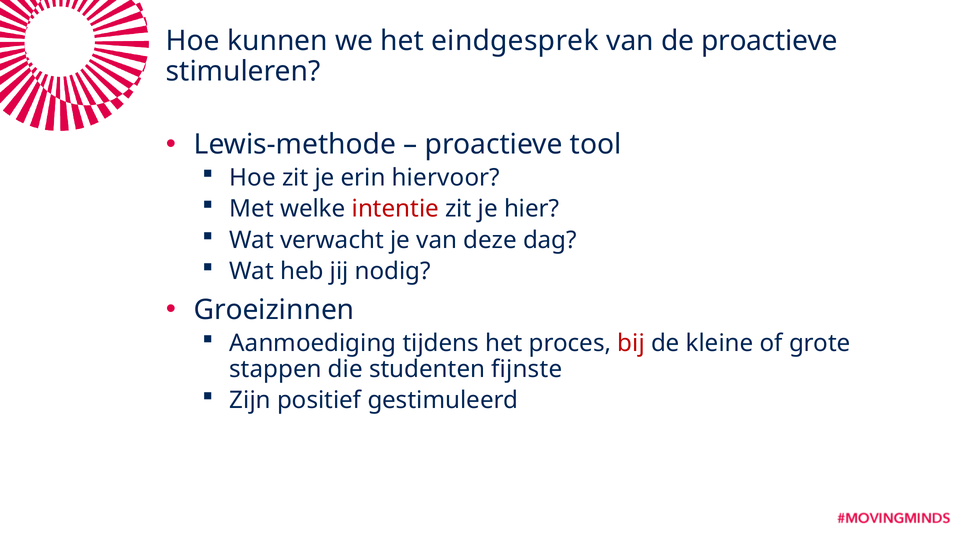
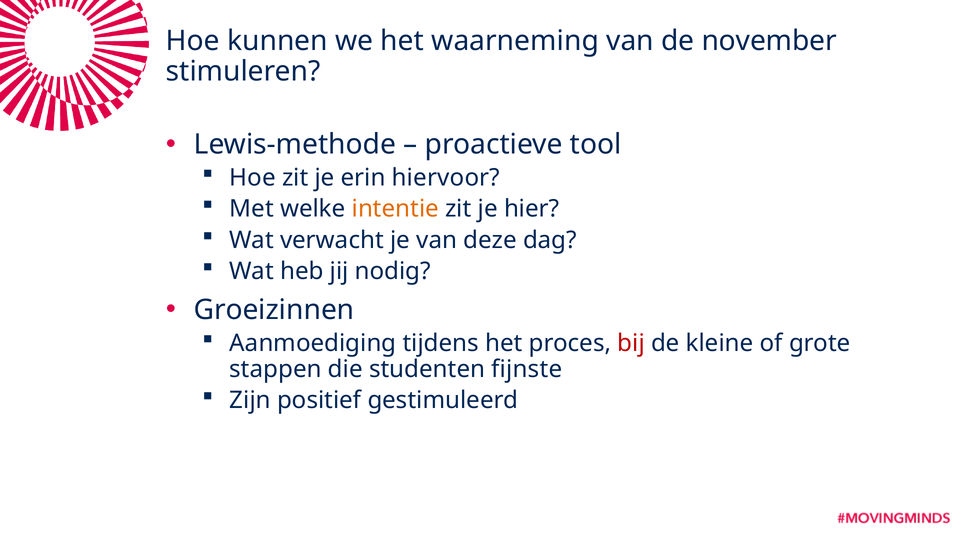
eindgesprek: eindgesprek -> waarneming
de proactieve: proactieve -> november
intentie colour: red -> orange
